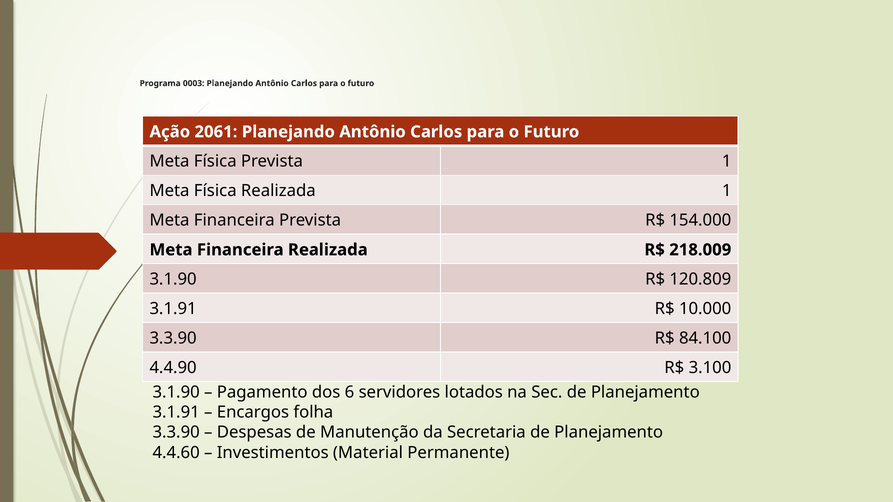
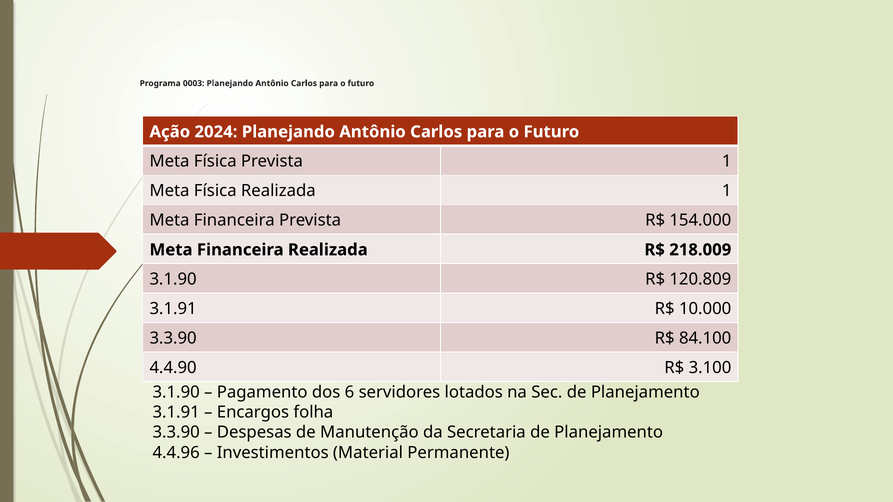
2061: 2061 -> 2024
4.4.60: 4.4.60 -> 4.4.96
